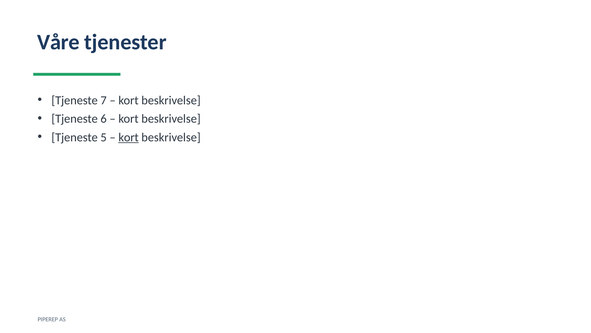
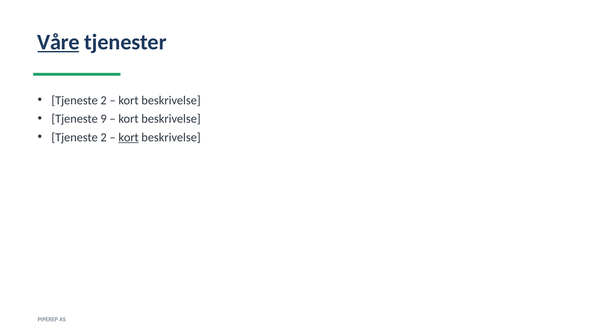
Våre underline: none -> present
7 at (104, 100): 7 -> 2
6: 6 -> 9
5 at (104, 137): 5 -> 2
